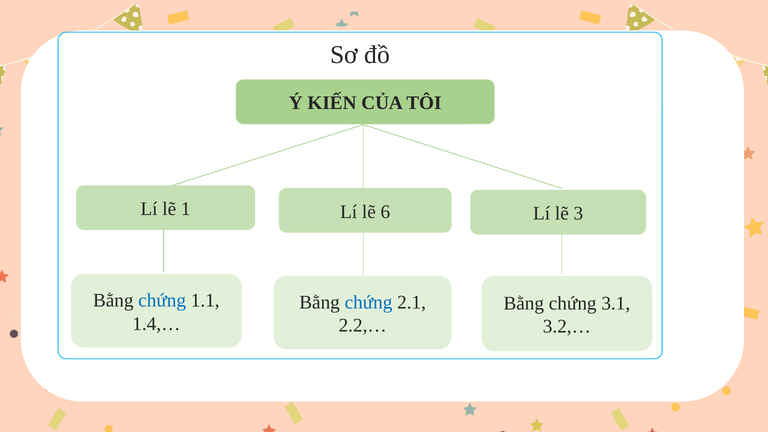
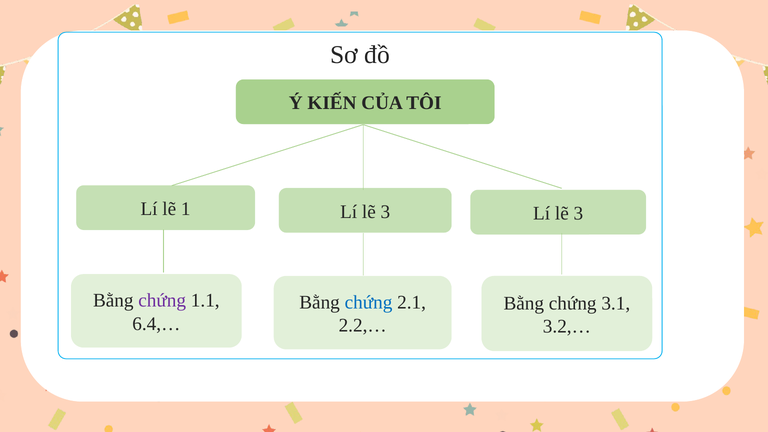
1 Lí lẽ 6: 6 -> 3
chứng at (162, 301) colour: blue -> purple
1.4,…: 1.4,… -> 6.4,…
